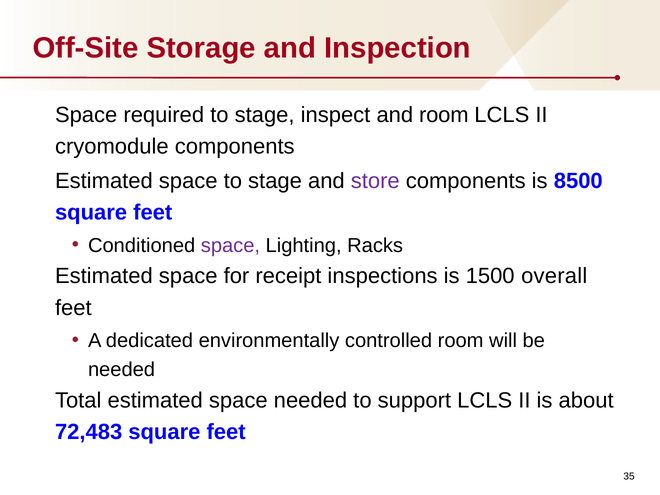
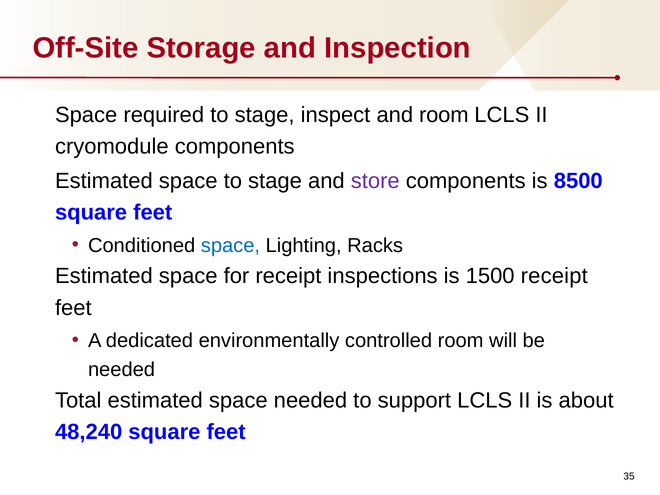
space at (230, 245) colour: purple -> blue
1500 overall: overall -> receipt
72,483: 72,483 -> 48,240
